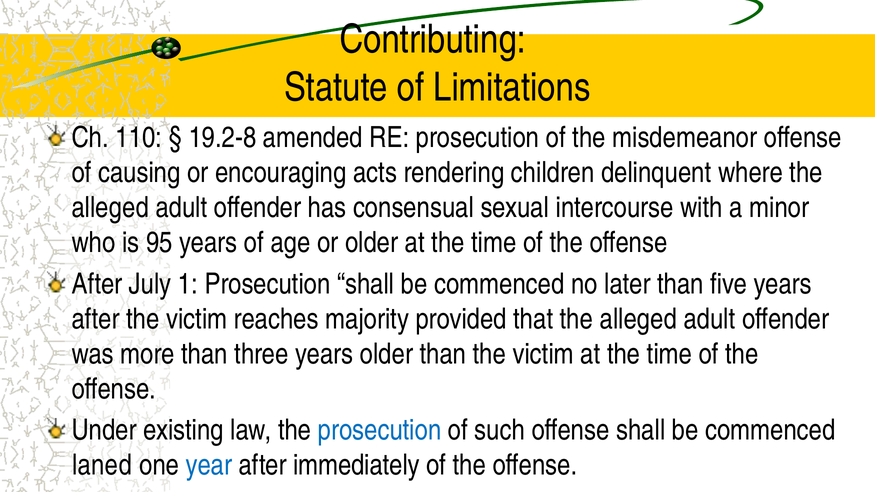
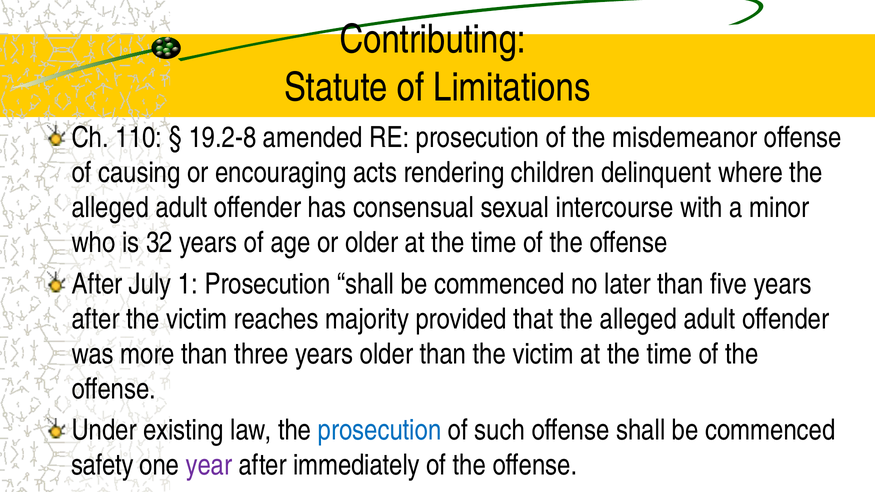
95: 95 -> 32
laned: laned -> safety
year colour: blue -> purple
